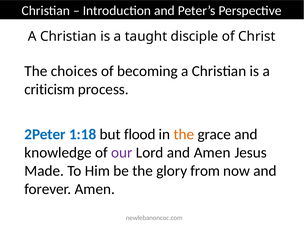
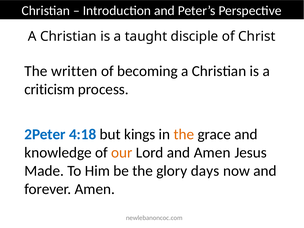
choices: choices -> written
1:18: 1:18 -> 4:18
flood: flood -> kings
our colour: purple -> orange
from: from -> days
